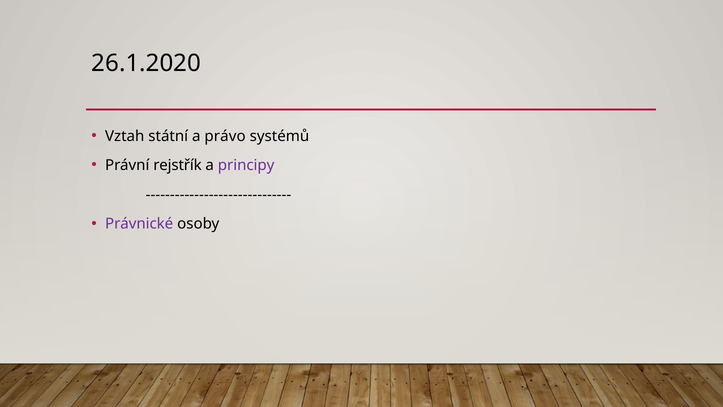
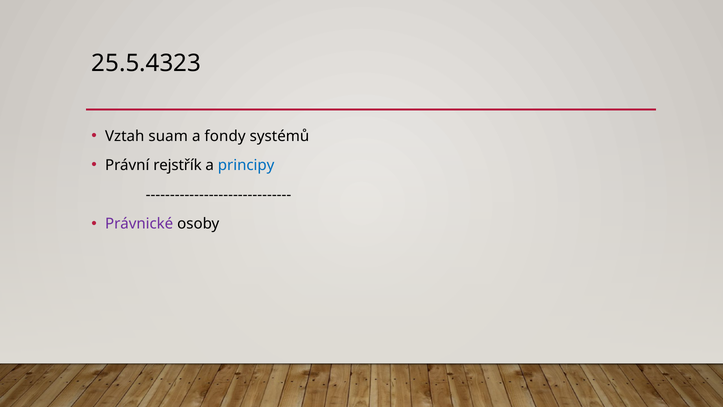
26.1.2020: 26.1.2020 -> 25.5.4323
státní: státní -> suam
právo: právo -> fondy
principy colour: purple -> blue
